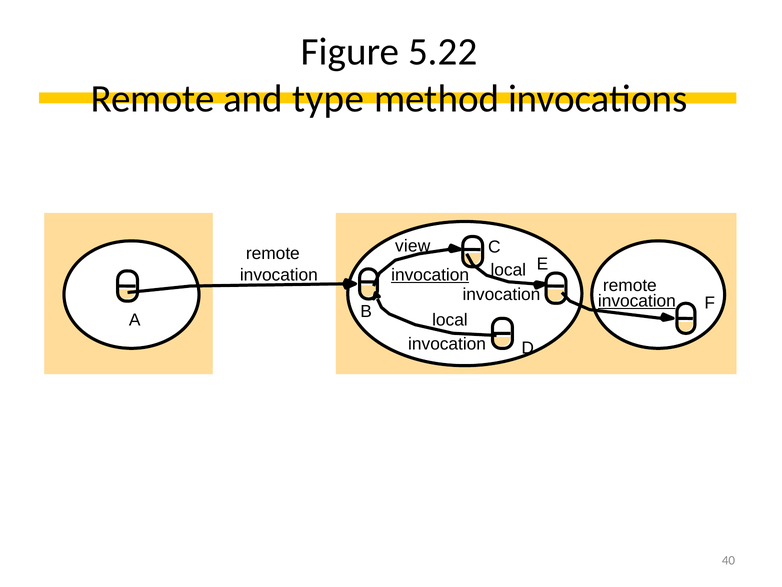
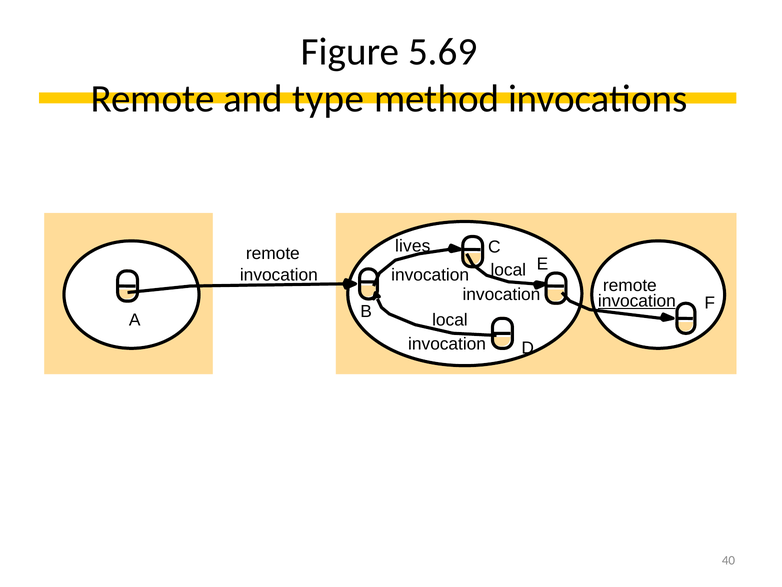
5.22: 5.22 -> 5.69
view: view -> lives
invocation at (430, 275) underline: present -> none
